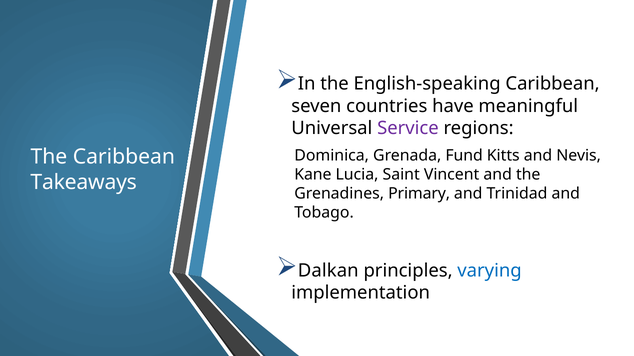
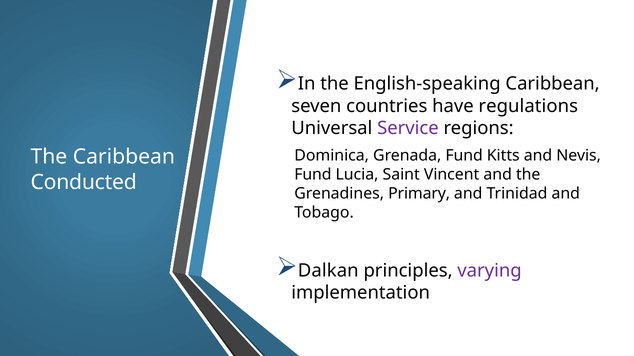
meaningful: meaningful -> regulations
Kane at (313, 175): Kane -> Fund
Takeaways: Takeaways -> Conducted
varying colour: blue -> purple
